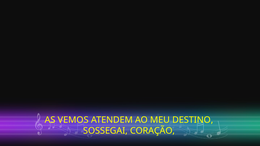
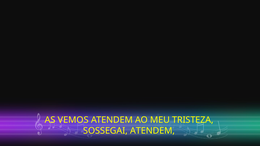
DESTINO: DESTINO -> TRISTEZA
SOSSEGAI CORAÇÃO: CORAÇÃO -> ATENDEM
